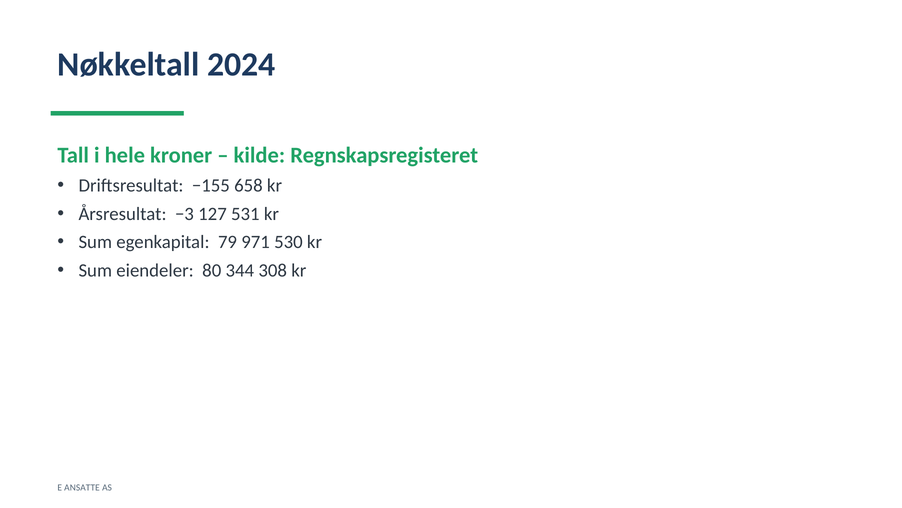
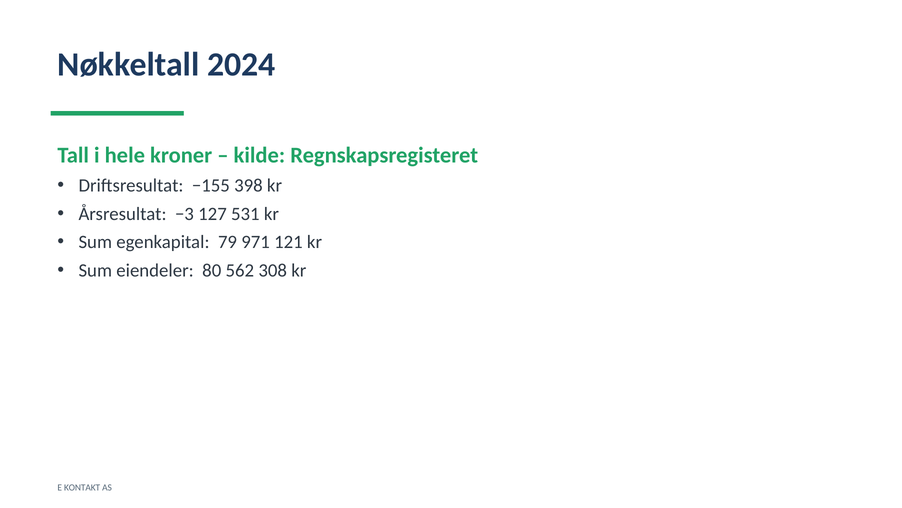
658: 658 -> 398
530: 530 -> 121
344: 344 -> 562
ANSATTE: ANSATTE -> KONTAKT
